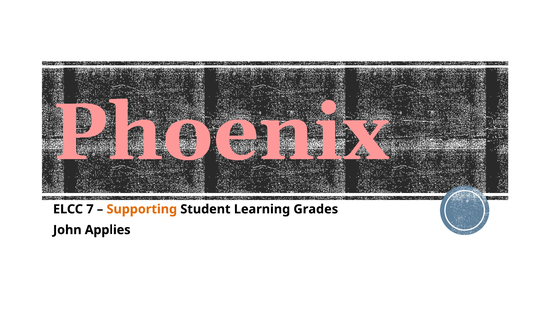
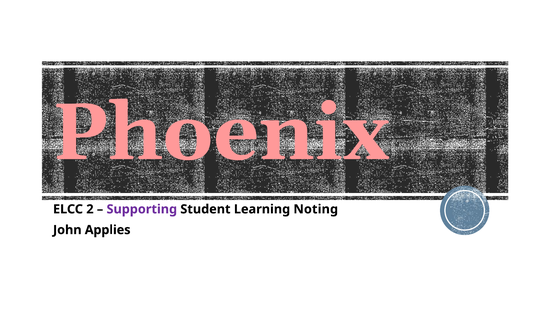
7: 7 -> 2
Supporting colour: orange -> purple
Grades: Grades -> Noting
